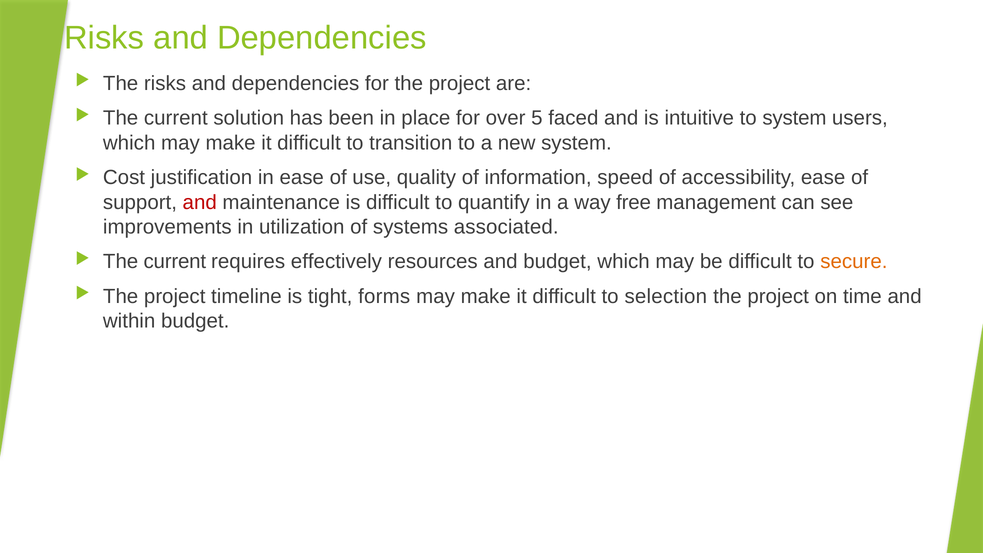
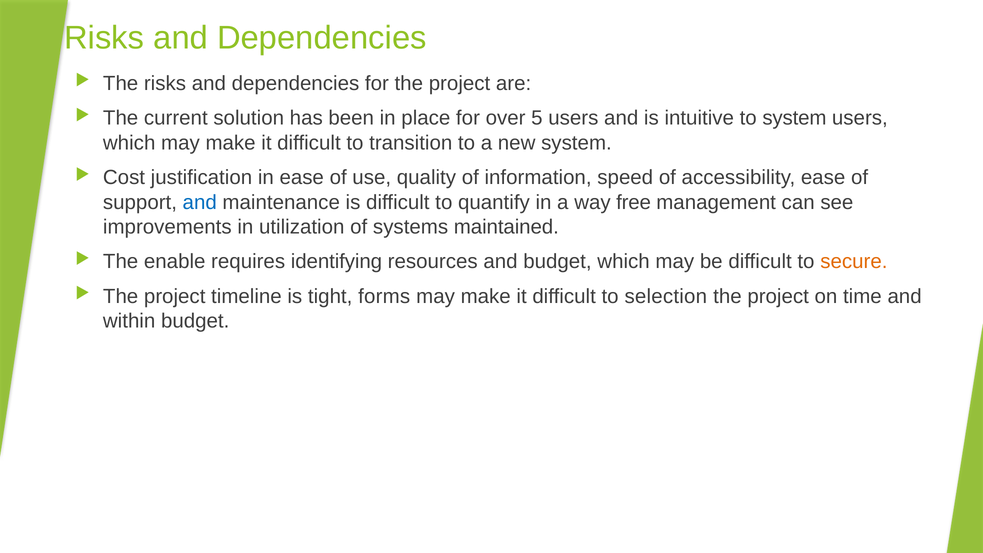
5 faced: faced -> users
and at (200, 202) colour: red -> blue
associated: associated -> maintained
current at (175, 262): current -> enable
effectively: effectively -> identifying
